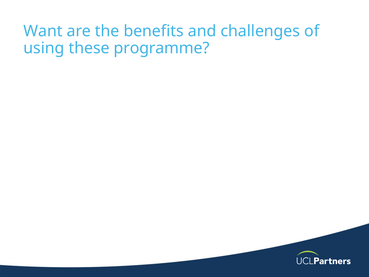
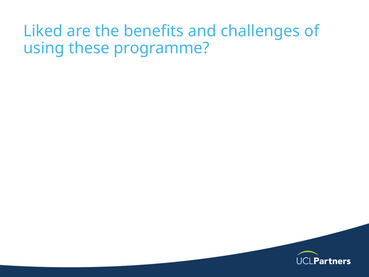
Want: Want -> Liked
